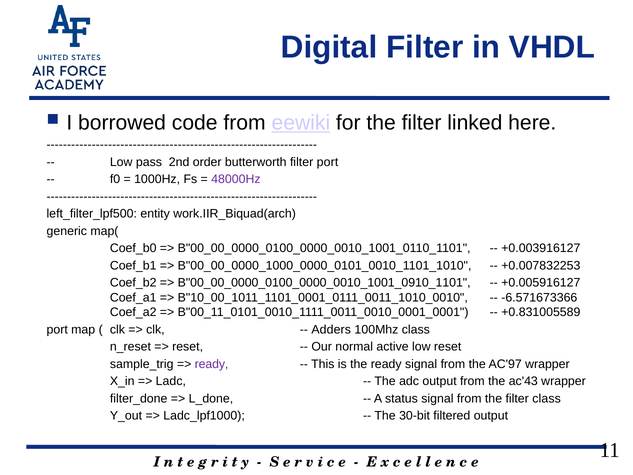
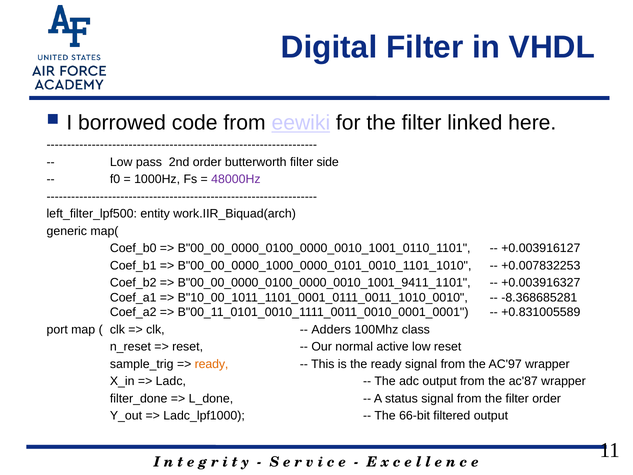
filter port: port -> side
B"00_00_0000_0100_0000_0010_1001_0910_1101: B"00_00_0000_0100_0000_0010_1001_0910_1101 -> B"00_00_0000_0100_0000_0010_1001_9411_1101
+0.005916127: +0.005916127 -> +0.003916327
-6.571673366: -6.571673366 -> -8.368685281
ready at (212, 364) colour: purple -> orange
ac'43: ac'43 -> ac'87
filter class: class -> order
30-bit: 30-bit -> 66-bit
